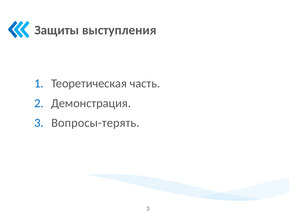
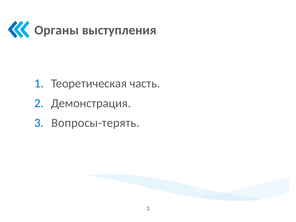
Защиты: Защиты -> Органы
